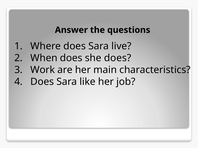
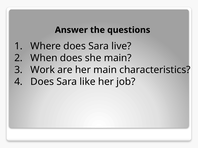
she does: does -> main
